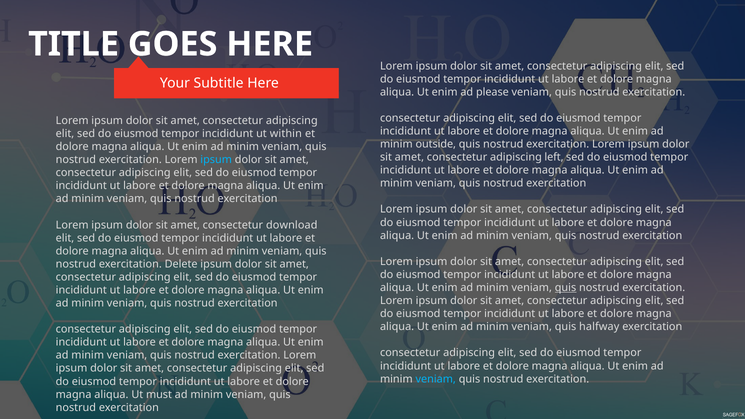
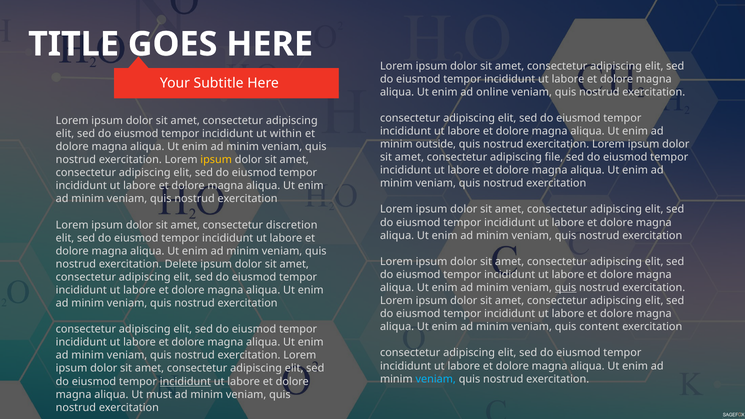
please: please -> online
left: left -> file
ipsum at (216, 160) colour: light blue -> yellow
download: download -> discretion
halfway: halfway -> content
incididunt at (185, 382) underline: none -> present
